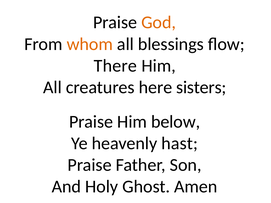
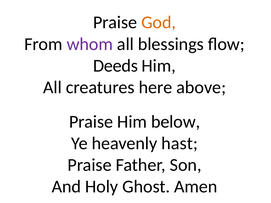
whom colour: orange -> purple
There: There -> Deeds
sisters: sisters -> above
